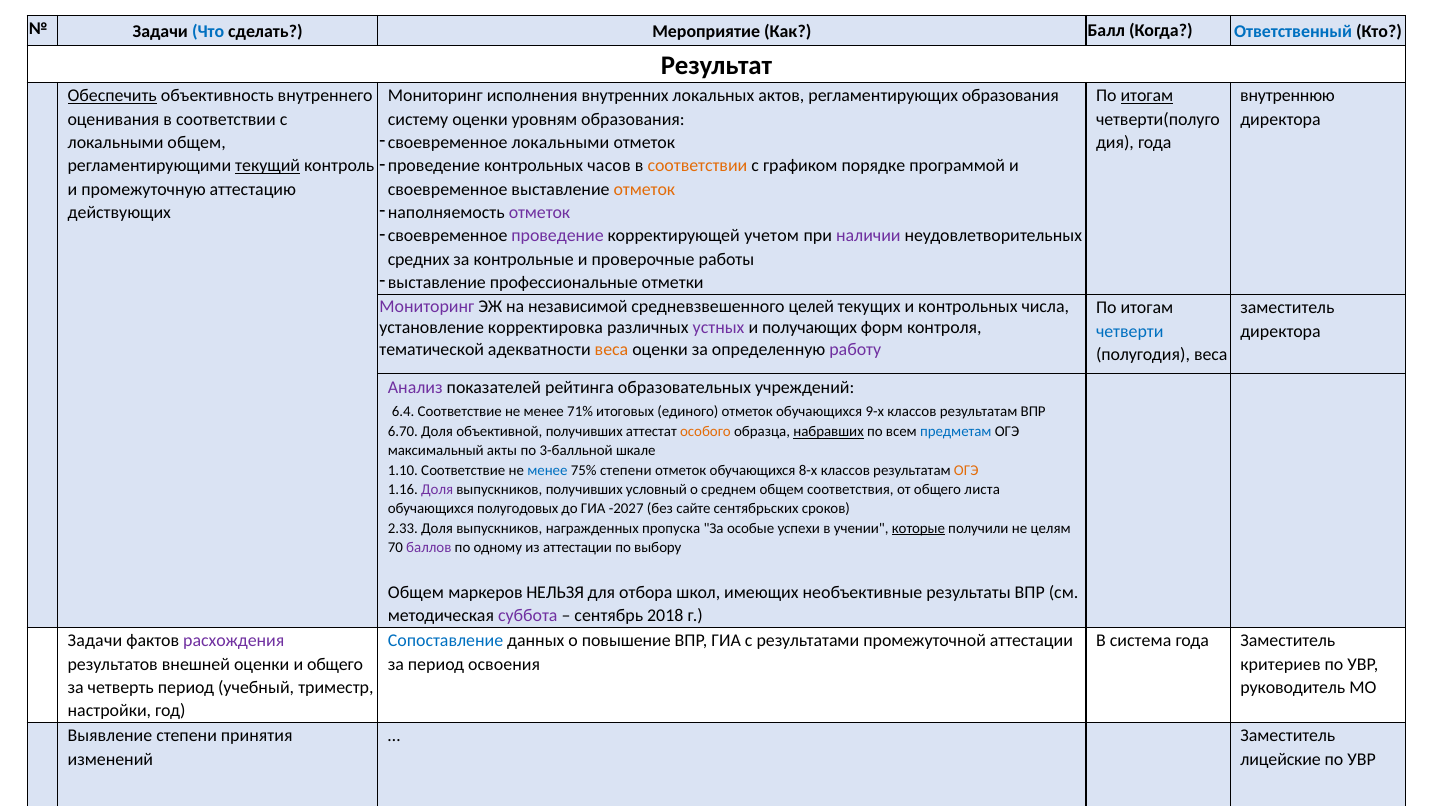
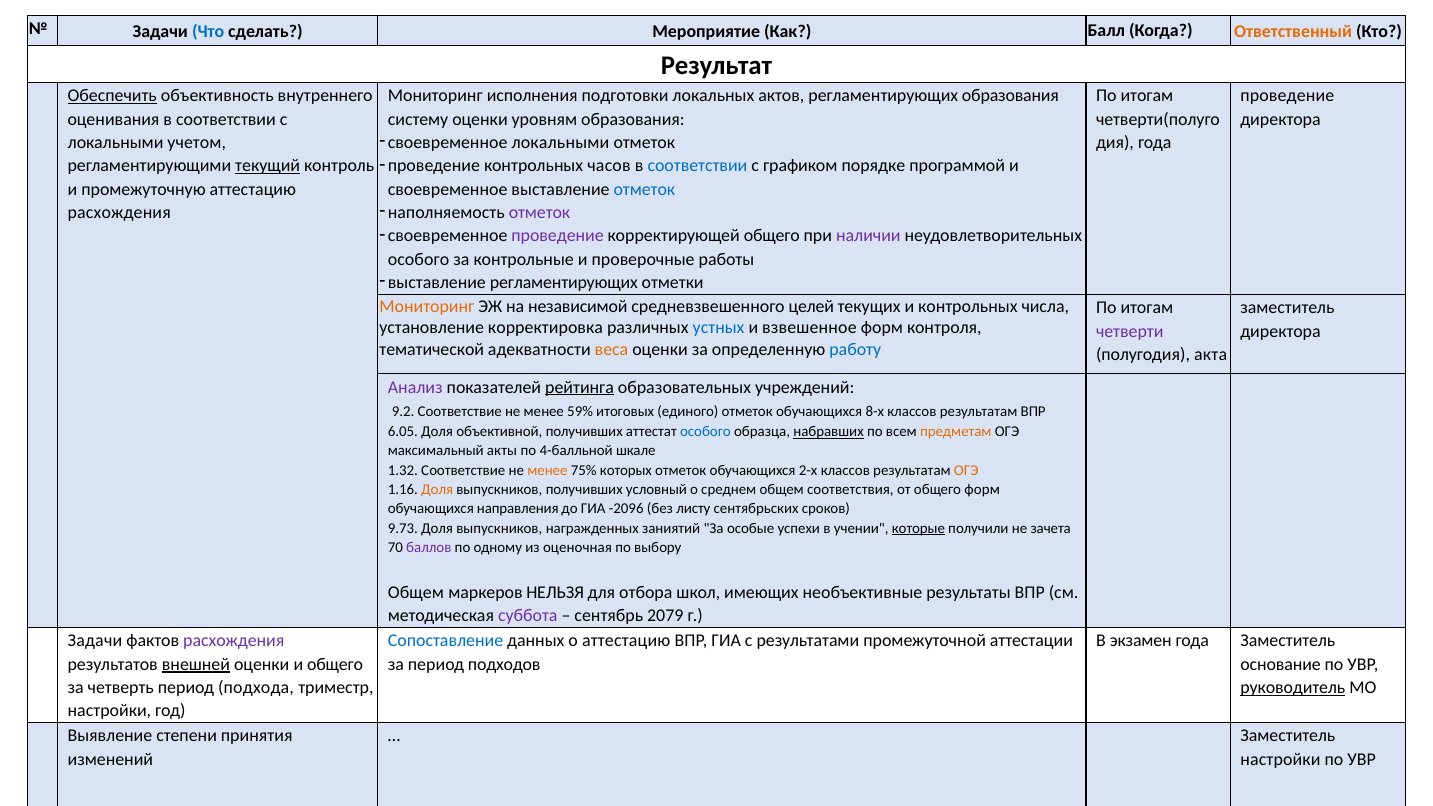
Ответственный colour: blue -> orange
внутренних: внутренних -> подготовки
итогам at (1147, 96) underline: present -> none
внутреннюю at (1288, 96): внутреннюю -> проведение
локальными общем: общем -> учетом
соответствии at (697, 166) colour: orange -> blue
отметок at (644, 189) colour: orange -> blue
действующих at (119, 213): действующих -> расхождения
корректирующей учетом: учетом -> общего
средних at (419, 259): средних -> особого
профессиональные at (564, 283): профессиональные -> регламентирующих
Мониторинг at (427, 306) colour: purple -> orange
устных colour: purple -> blue
получающих: получающих -> взвешенное
четверти colour: blue -> purple
работу colour: purple -> blue
полугодия веса: веса -> акта
рейтинга underline: none -> present
6.4: 6.4 -> 9.2
71%: 71% -> 59%
9-х: 9-х -> 8-х
6.70: 6.70 -> 6.05
особого at (705, 432) colour: orange -> blue
предметам colour: blue -> orange
3-балльной: 3-балльной -> 4-балльной
1.10: 1.10 -> 1.32
менее at (547, 470) colour: blue -> orange
75% степени: степени -> которых
8-х: 8-х -> 2-х
Доля at (437, 490) colour: purple -> orange
общего листа: листа -> форм
полугодовых: полугодовых -> направления
-2027: -2027 -> -2096
сайте: сайте -> листу
2.33: 2.33 -> 9.73
пропуска: пропуска -> заниятий
целям: целям -> зачета
из аттестации: аттестации -> оценочная
2018: 2018 -> 2079
о повышение: повышение -> аттестацию
система: система -> экзамен
внешней underline: none -> present
освоения: освоения -> подходов
критериев: критериев -> основание
учебный: учебный -> подхода
руководитель underline: none -> present
лицейские at (1281, 759): лицейские -> настройки
